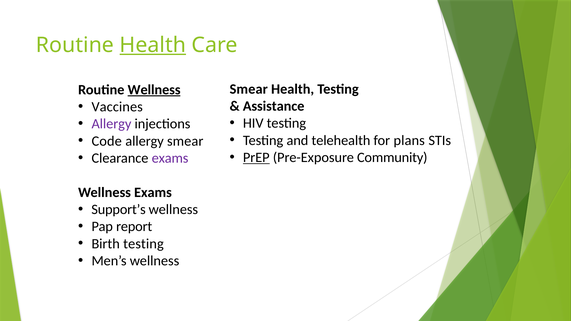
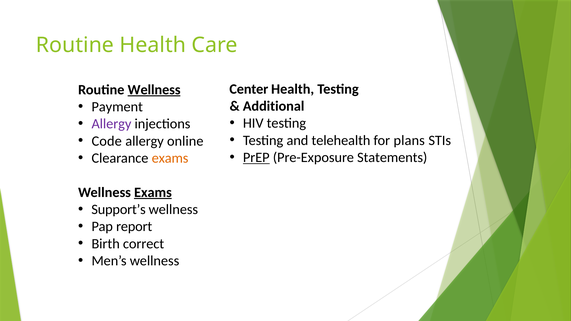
Health at (153, 45) underline: present -> none
Smear at (249, 89): Smear -> Center
Vaccines: Vaccines -> Payment
Assistance: Assistance -> Additional
allergy smear: smear -> online
Community: Community -> Statements
exams at (170, 158) colour: purple -> orange
Exams at (153, 192) underline: none -> present
Birth testing: testing -> correct
